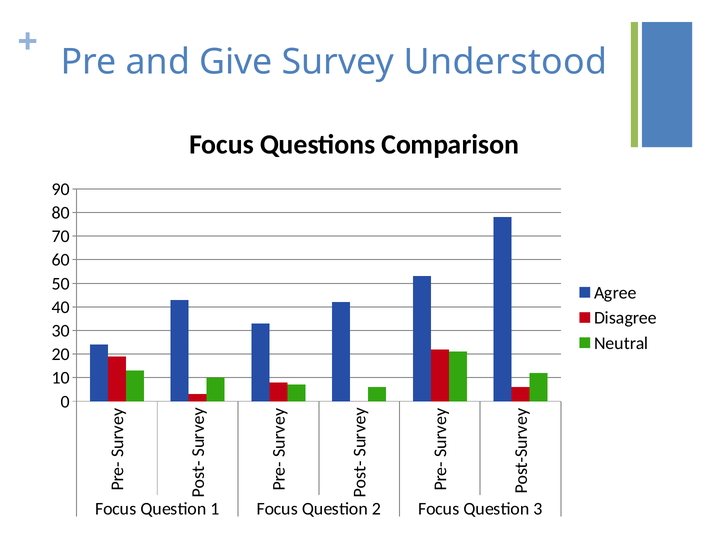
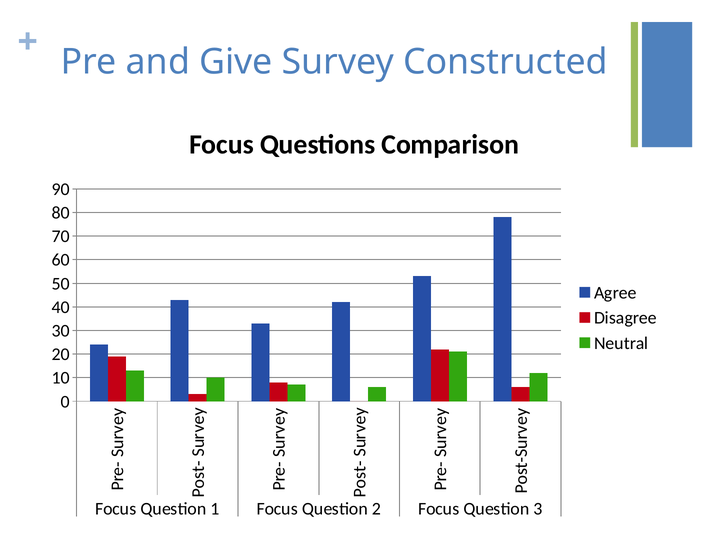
Understood: Understood -> Constructed
